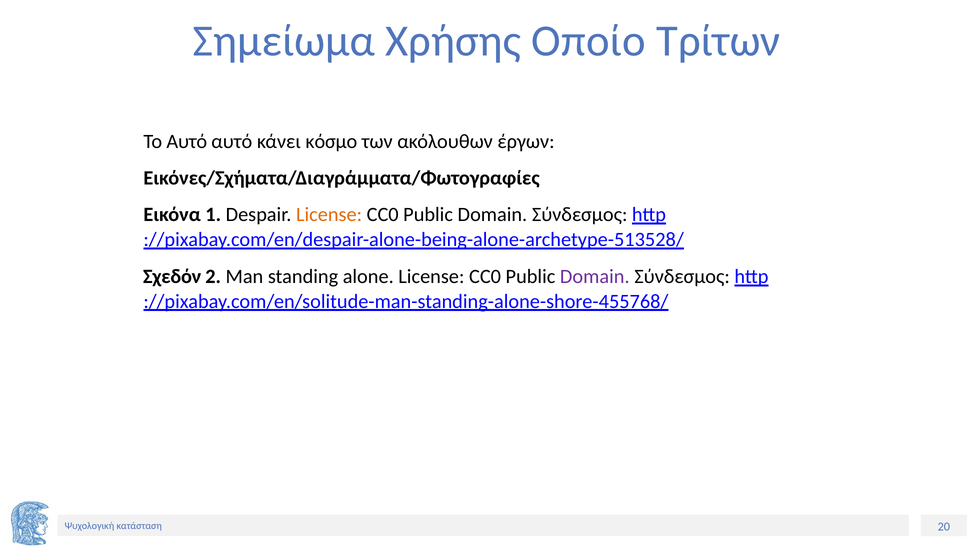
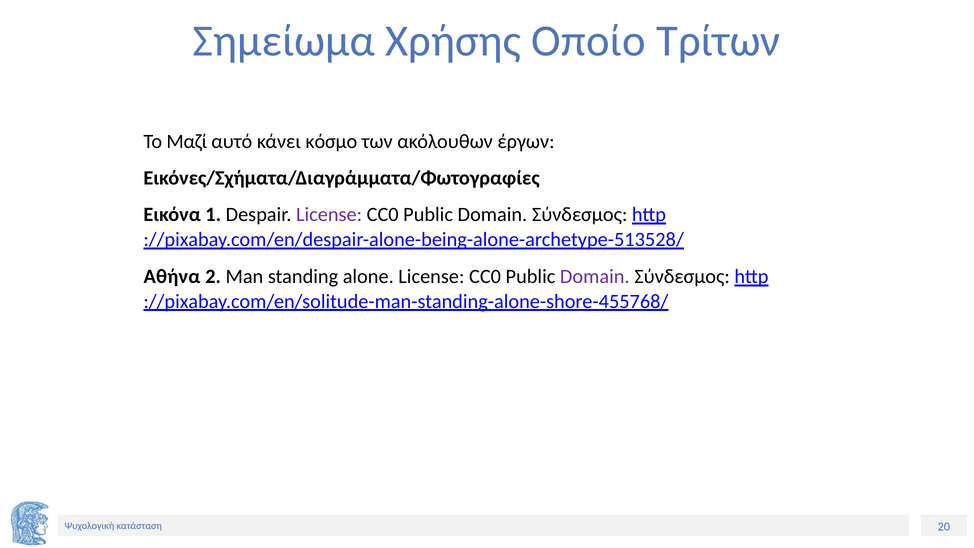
Το Αυτό: Αυτό -> Μαζί
License at (329, 215) colour: orange -> purple
Σχεδόν: Σχεδόν -> Αθήνα
